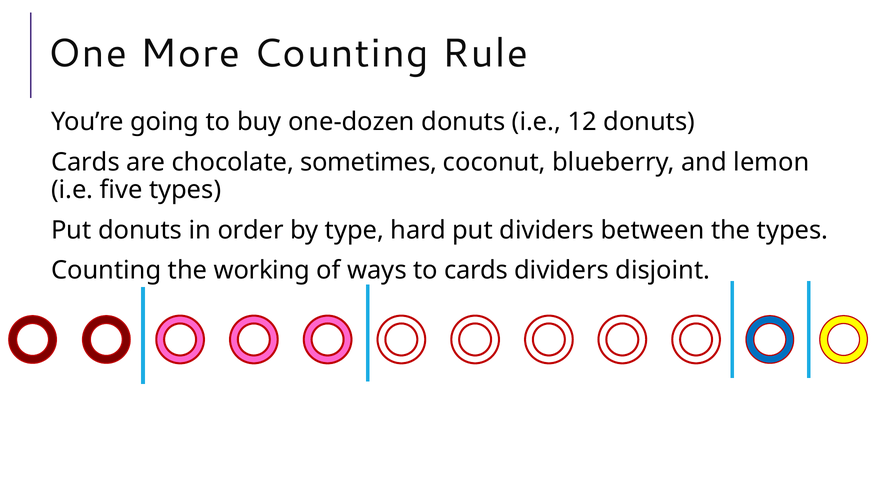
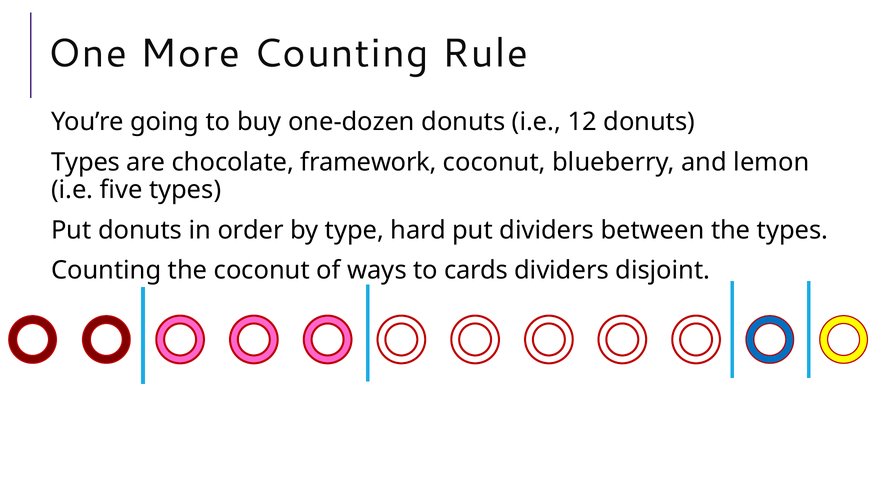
Cards at (85, 162): Cards -> Types
sometimes: sometimes -> framework
the working: working -> coconut
